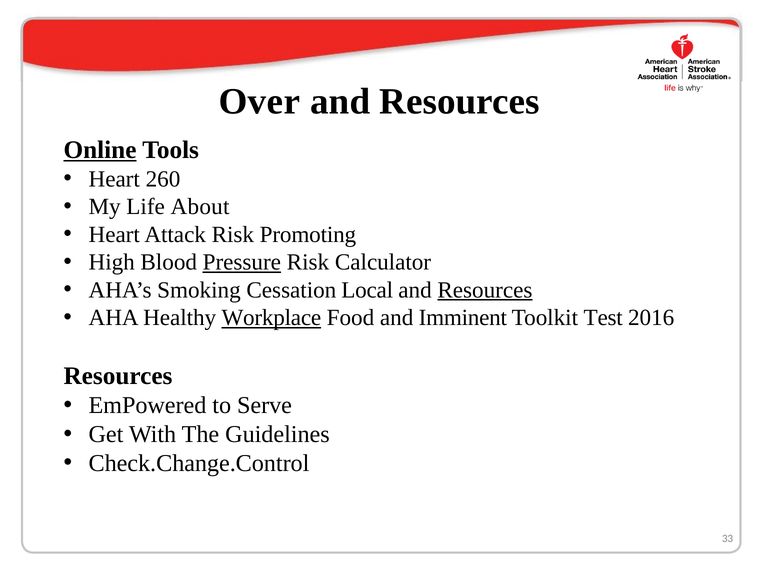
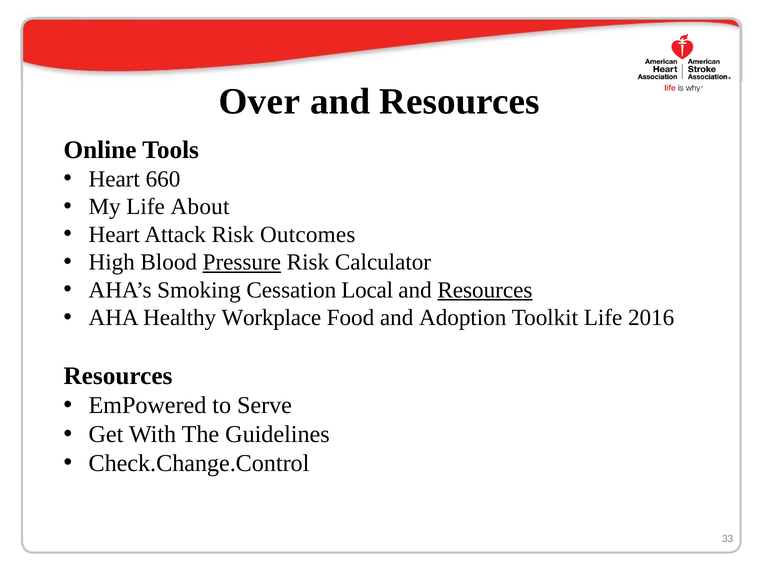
Online underline: present -> none
260: 260 -> 660
Promoting: Promoting -> Outcomes
Workplace underline: present -> none
Imminent: Imminent -> Adoption
Toolkit Test: Test -> Life
